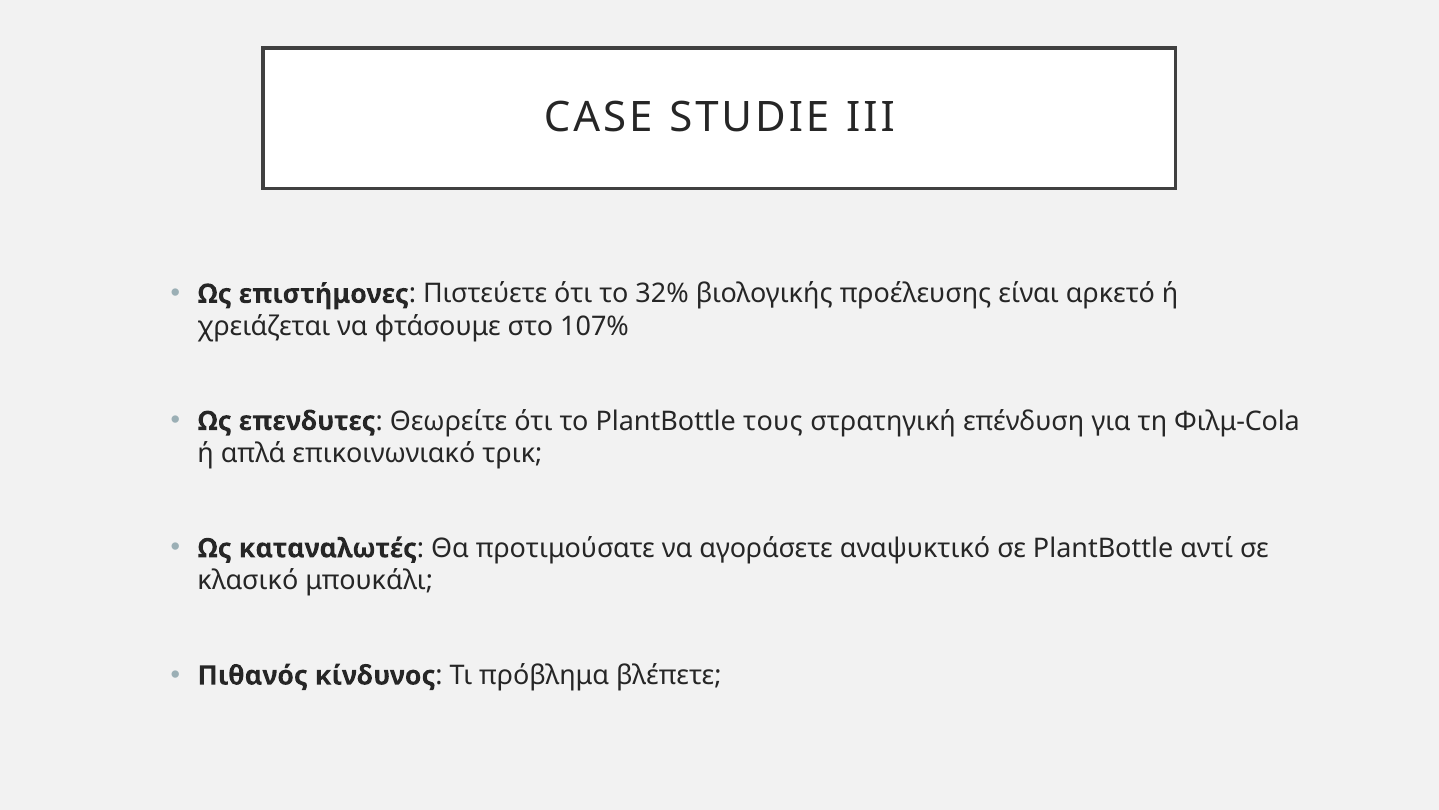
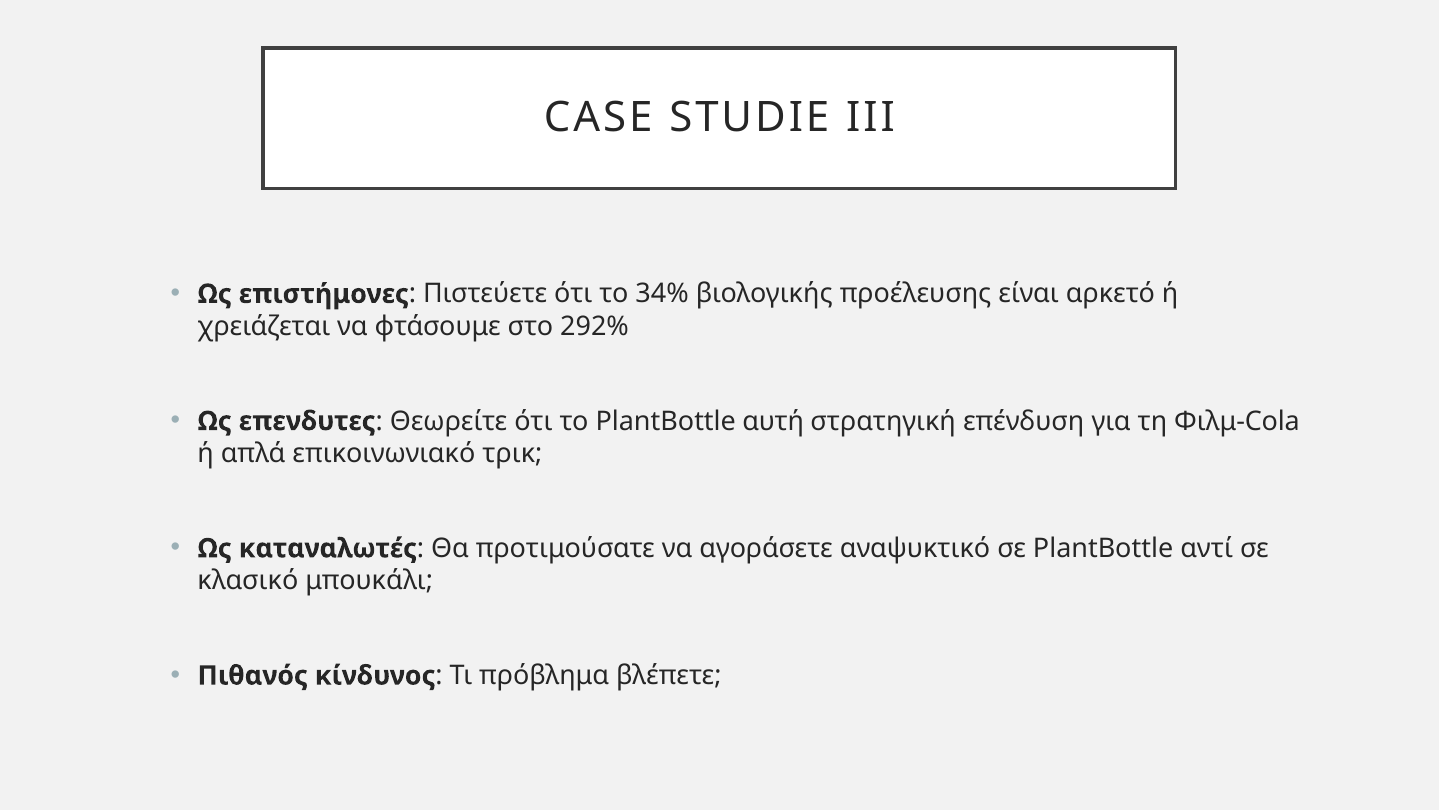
32%: 32% -> 34%
107%: 107% -> 292%
τους: τους -> αυτή
